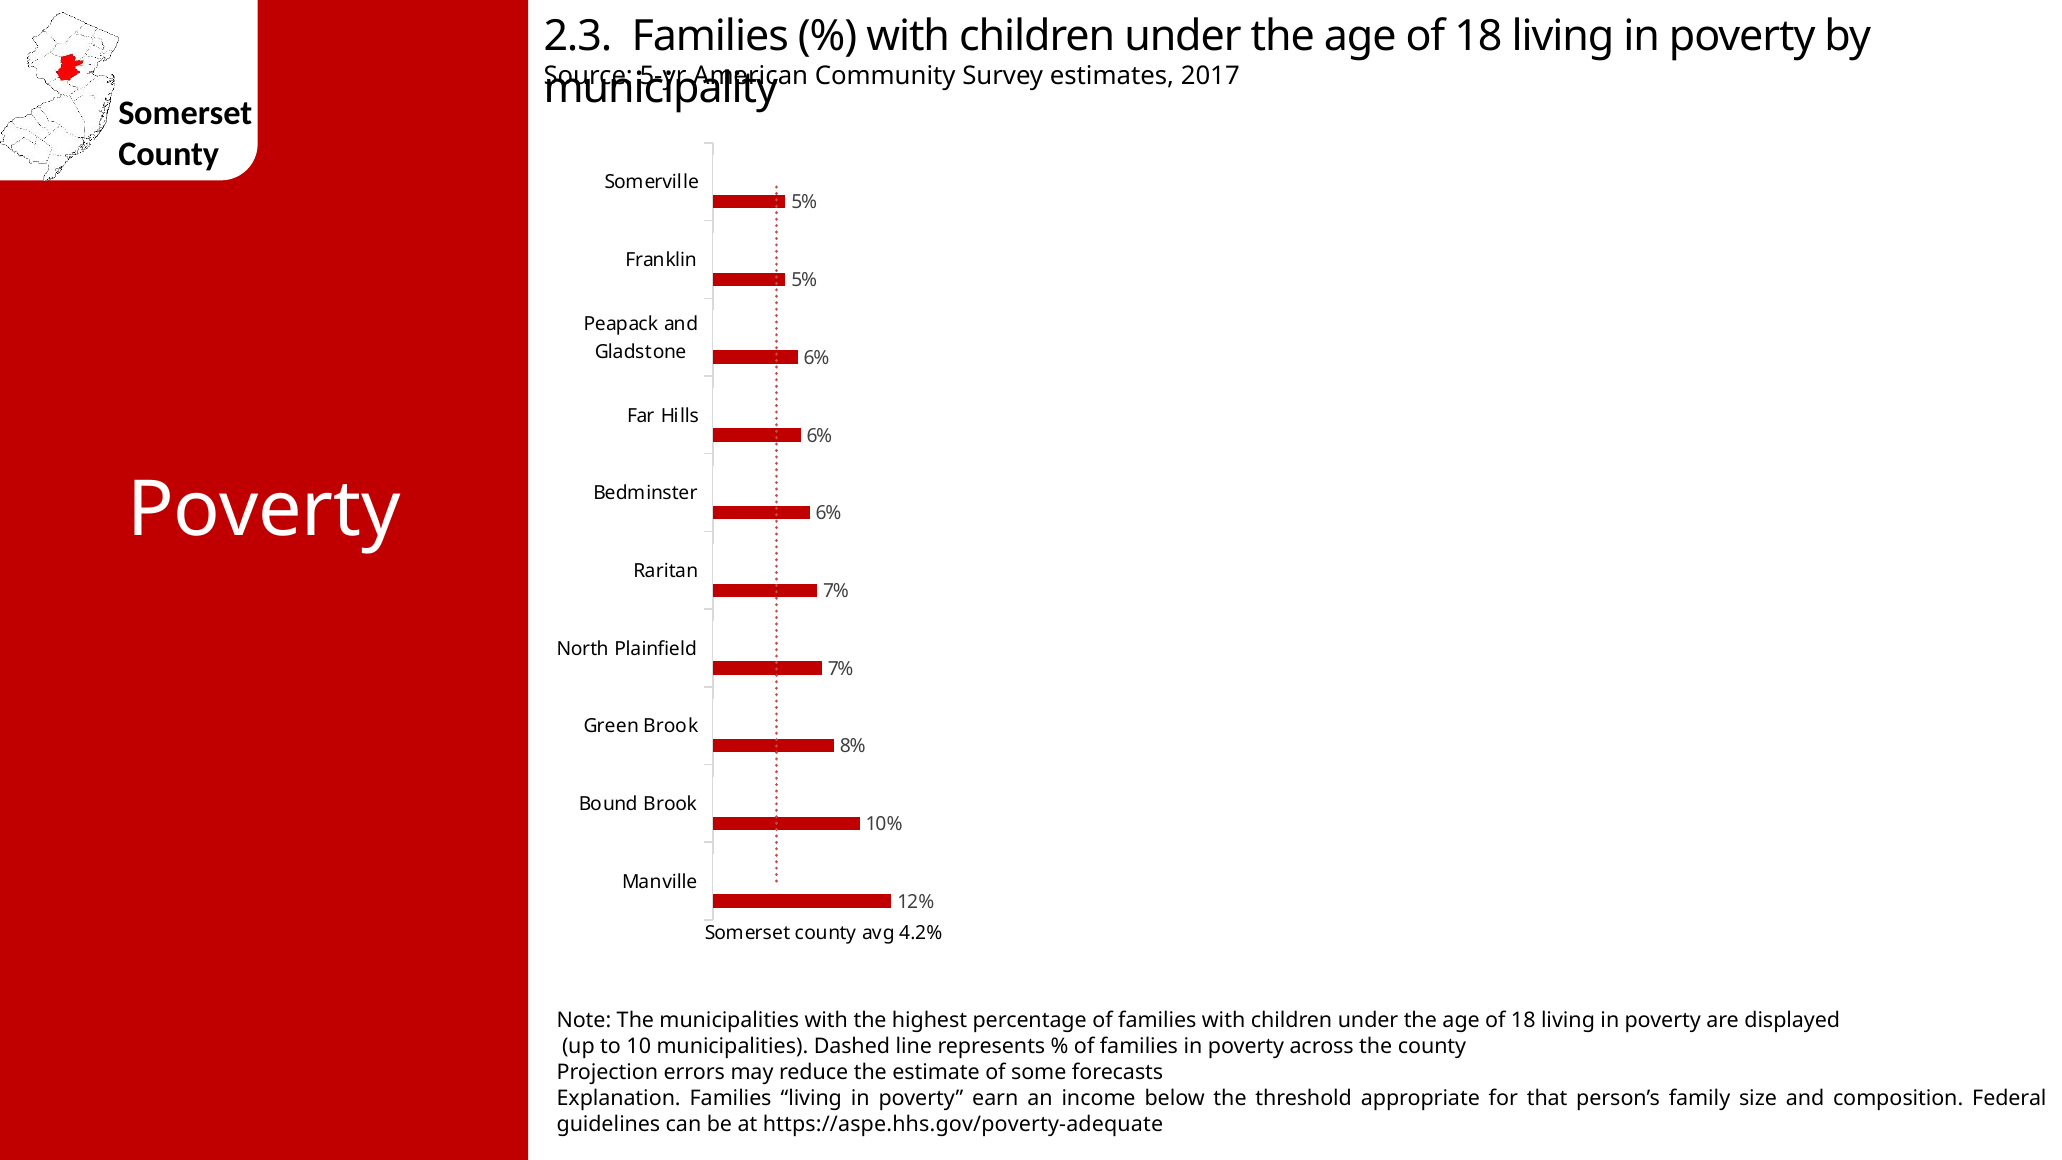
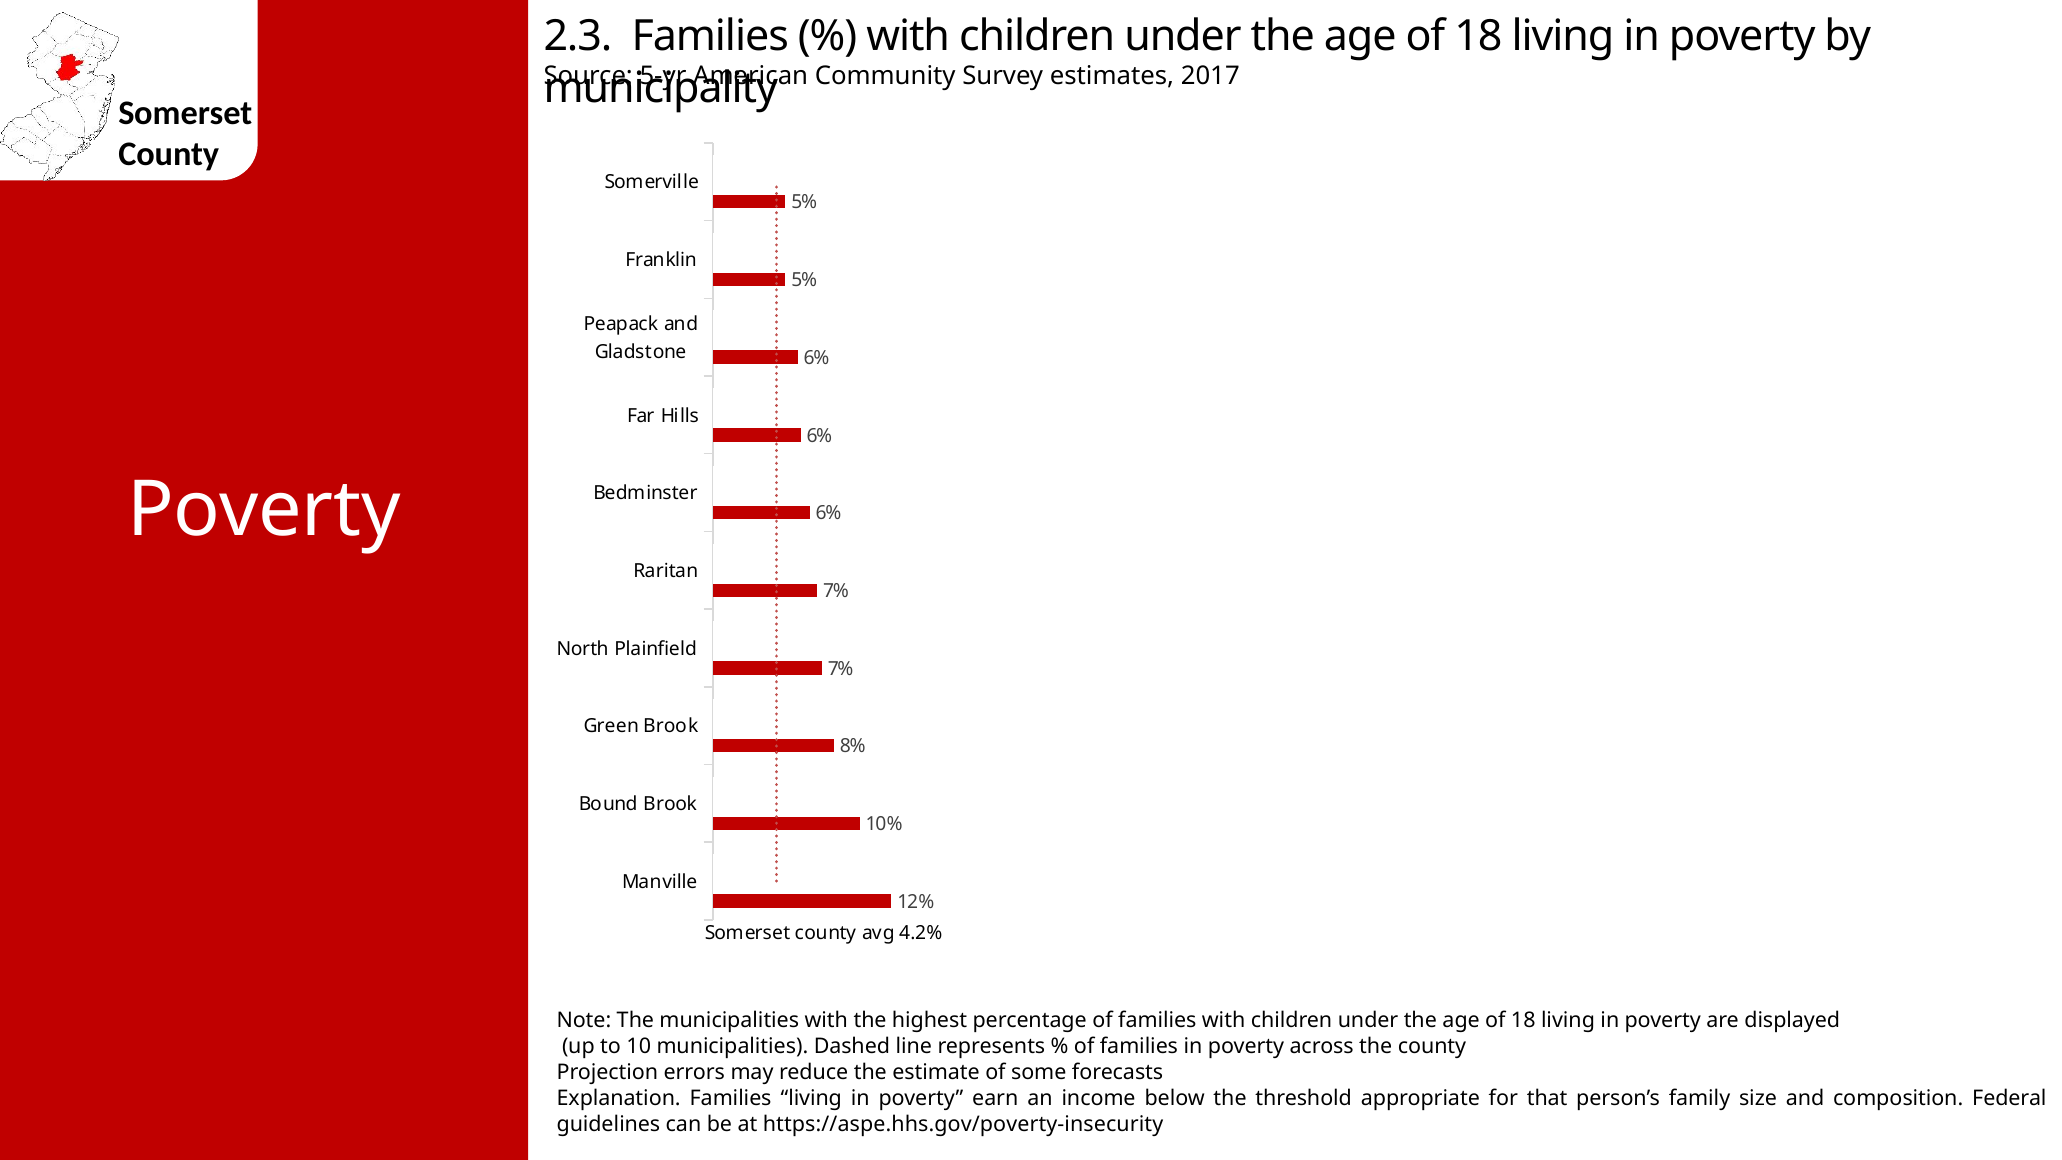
https://aspe.hhs.gov/poverty-adequate: https://aspe.hhs.gov/poverty-adequate -> https://aspe.hhs.gov/poverty-insecurity
